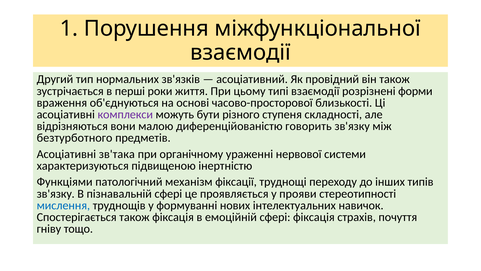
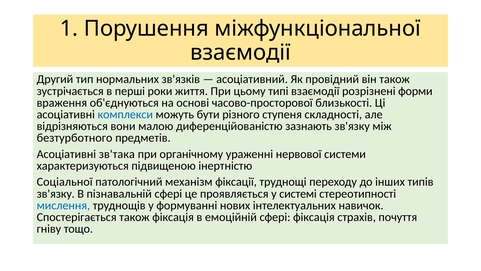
комплекси colour: purple -> blue
говорить: говорить -> зазнають
Функціями: Функціями -> Соціальної
прояви: прояви -> системі
